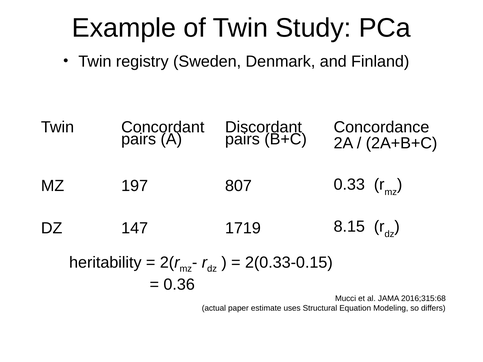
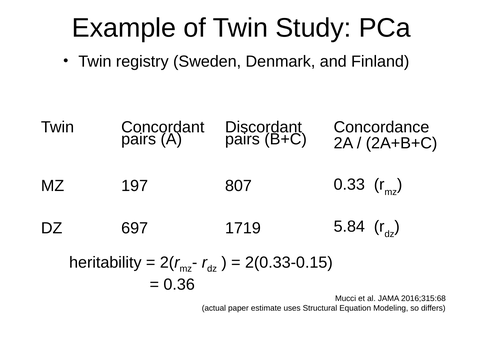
147: 147 -> 697
8.15: 8.15 -> 5.84
